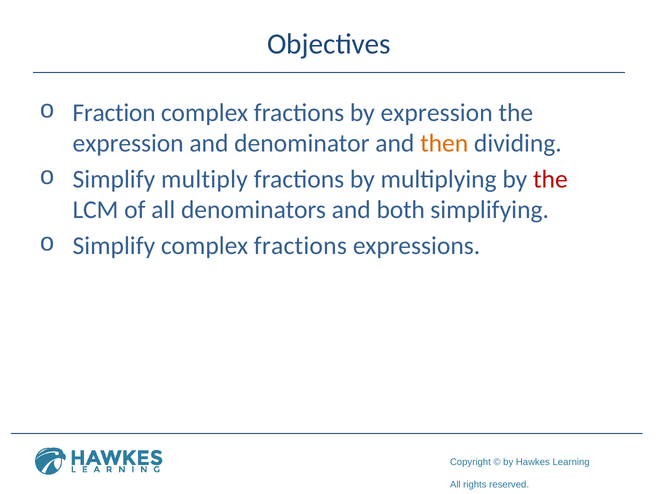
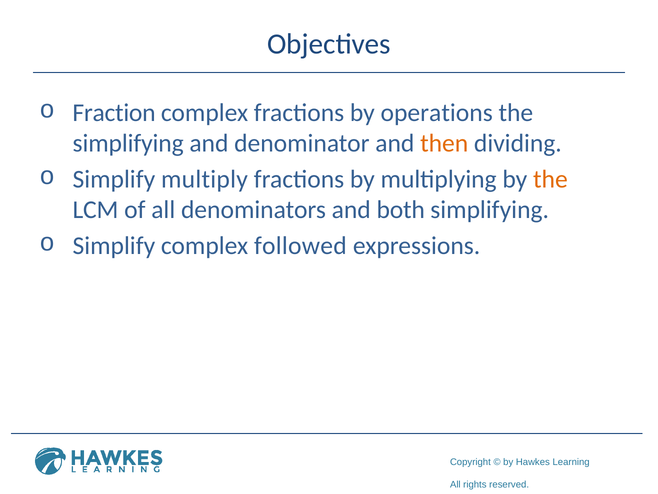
by expression: expression -> operations
expression at (128, 143): expression -> simplifying
the at (550, 179) colour: red -> orange
Simplify complex fractions: fractions -> followed
